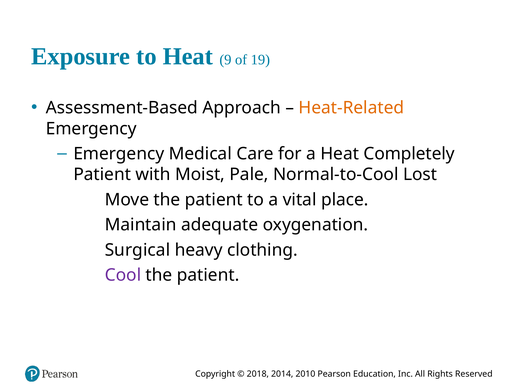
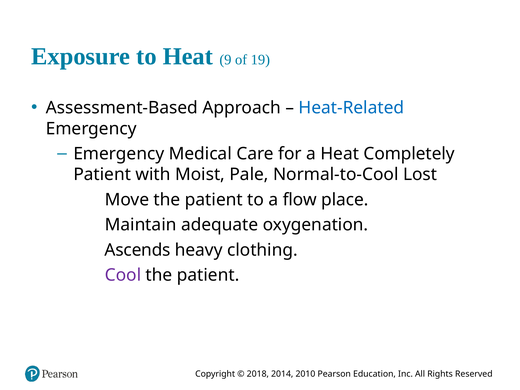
Heat-Related colour: orange -> blue
vital: vital -> flow
Surgical: Surgical -> Ascends
